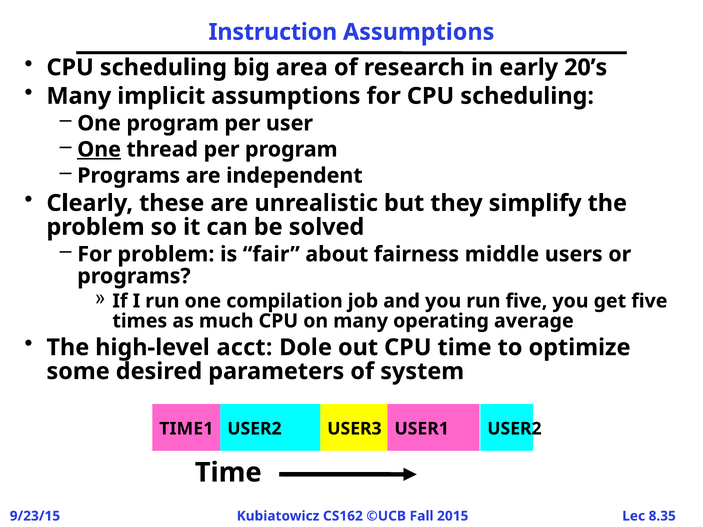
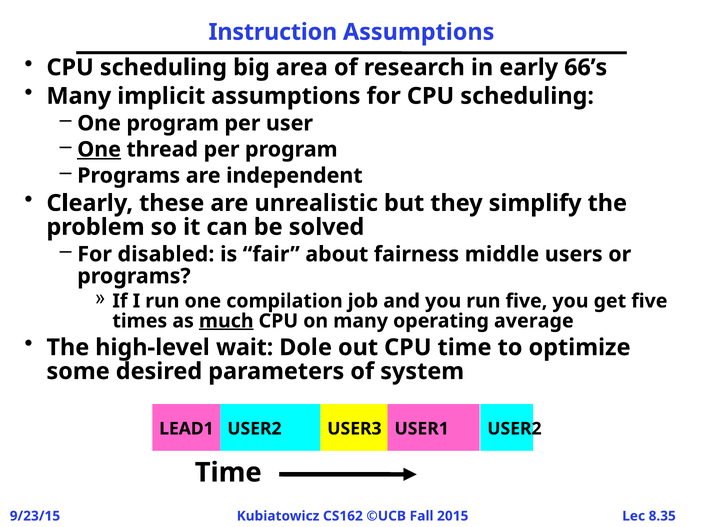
20’s: 20’s -> 66’s
For problem: problem -> disabled
much underline: none -> present
acct: acct -> wait
TIME1: TIME1 -> LEAD1
